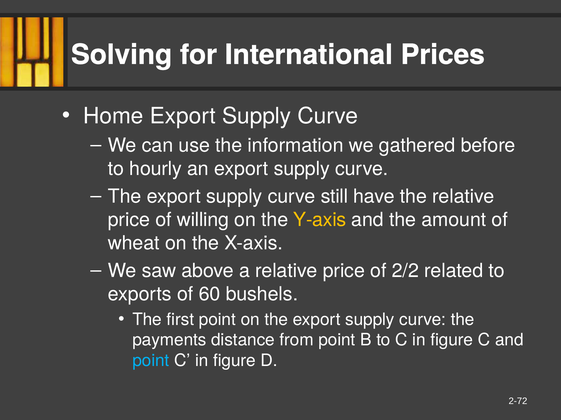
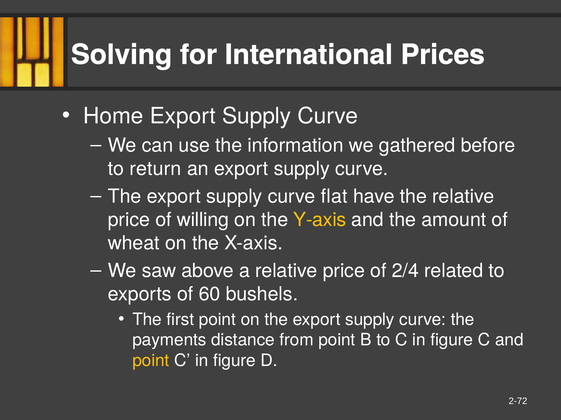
hourly: hourly -> return
still: still -> flat
2/2: 2/2 -> 2/4
point at (151, 361) colour: light blue -> yellow
